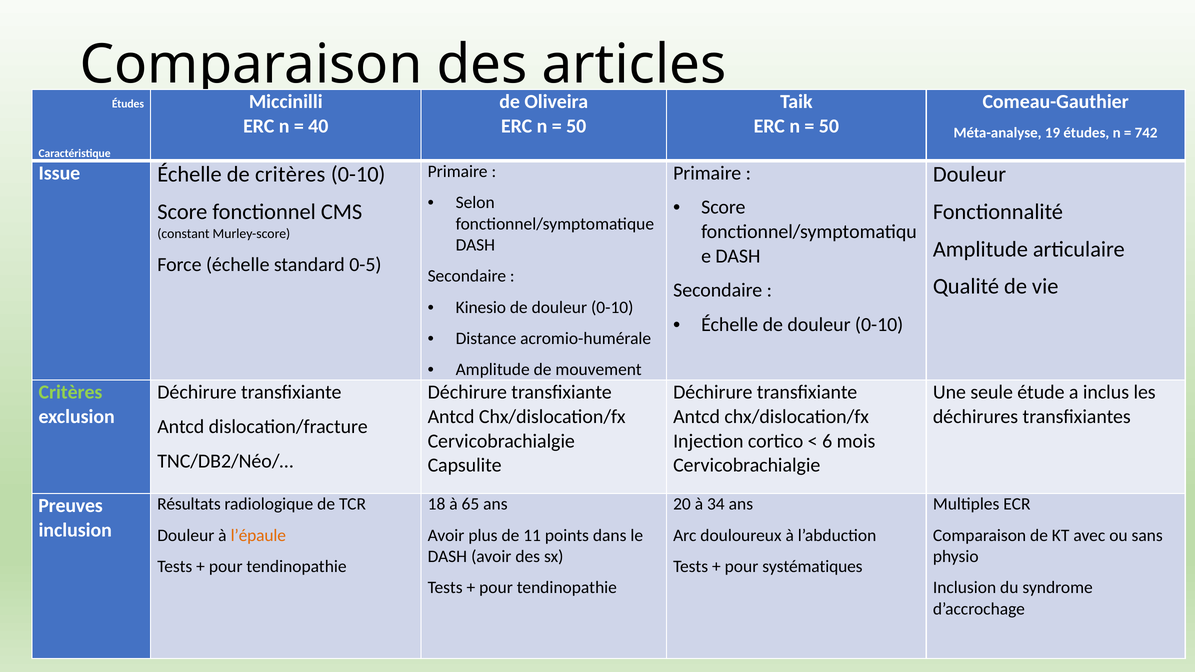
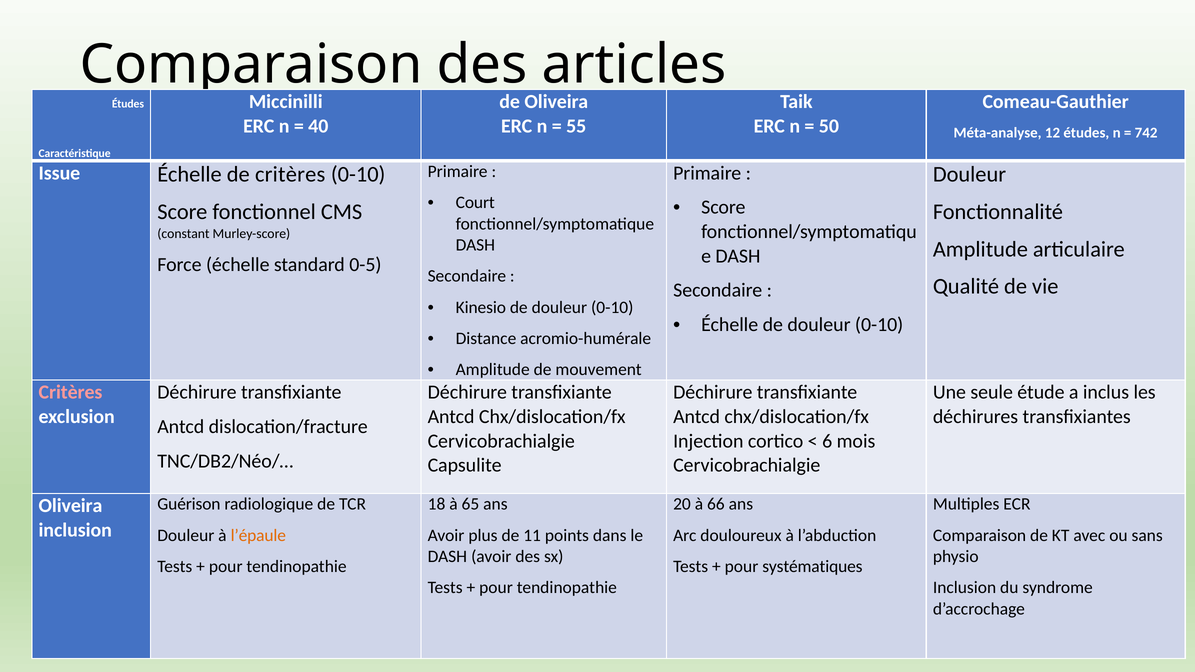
50 at (576, 126): 50 -> 55
19: 19 -> 12
Selon: Selon -> Court
Critères at (70, 393) colour: light green -> pink
Résultats: Résultats -> Guérison
34: 34 -> 66
Preuves at (71, 506): Preuves -> Oliveira
